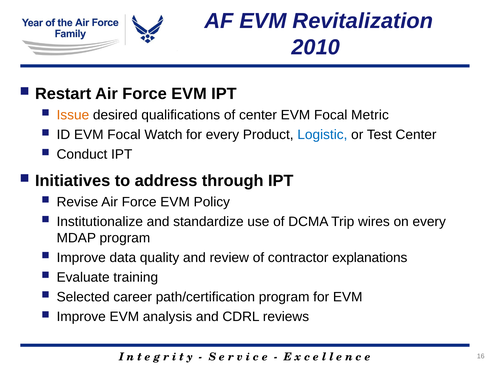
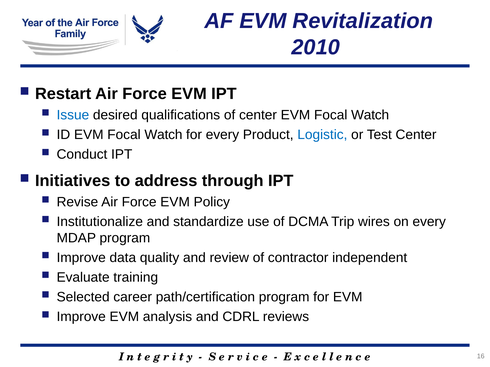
Issue colour: orange -> blue
center EVM Focal Metric: Metric -> Watch
explanations: explanations -> independent
